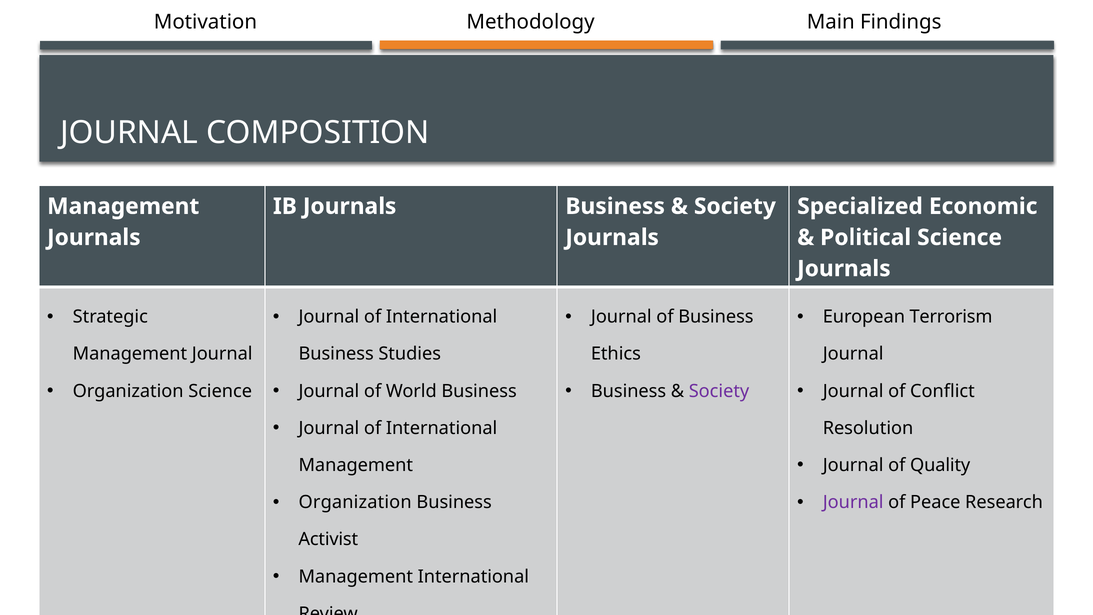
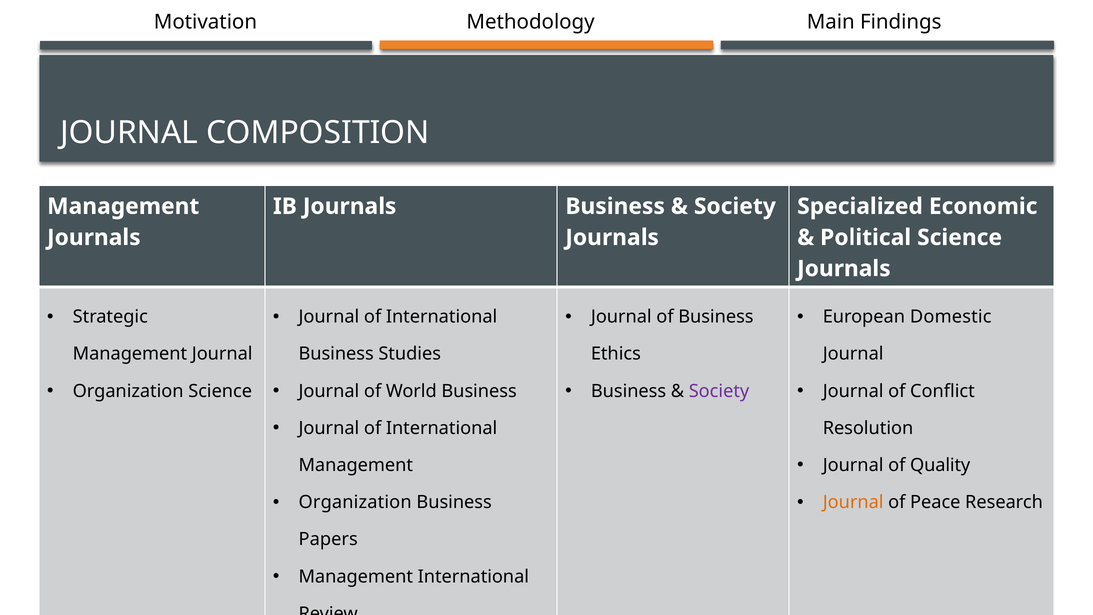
Terrorism: Terrorism -> Domestic
Journal at (853, 502) colour: purple -> orange
Activist: Activist -> Papers
